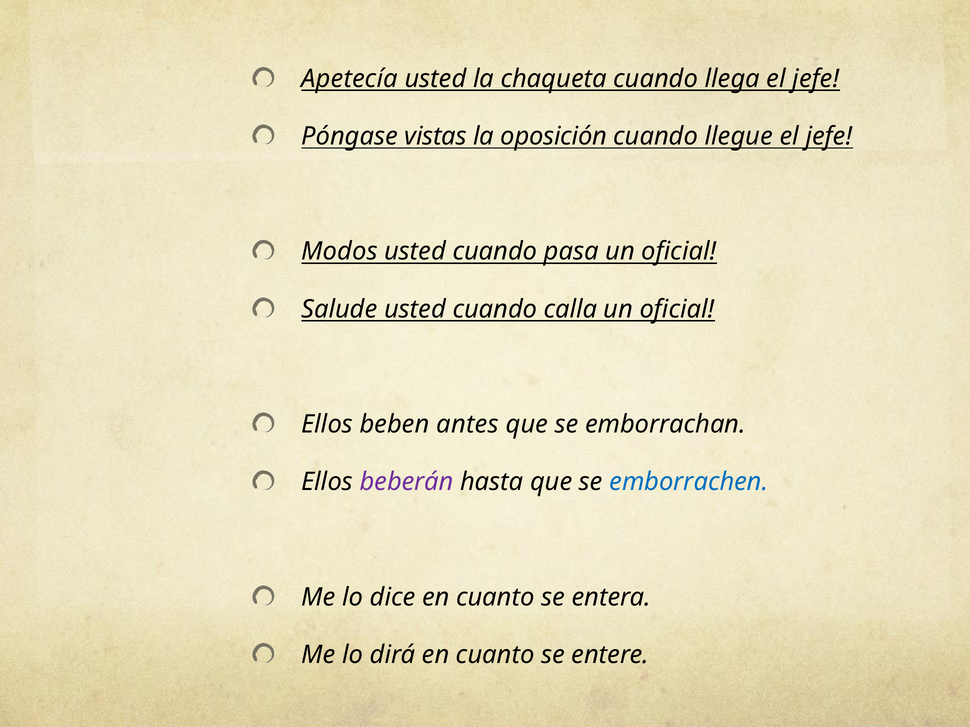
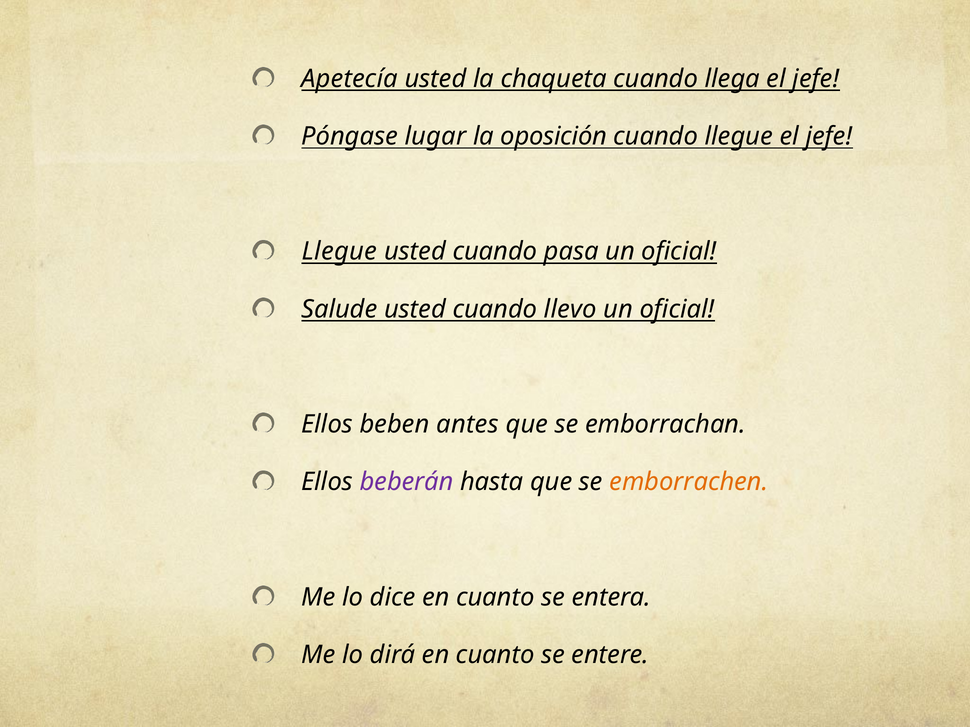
vistas: vistas -> lugar
Modos at (339, 252): Modos -> Llegue
calla: calla -> llevo
emborrachen colour: blue -> orange
